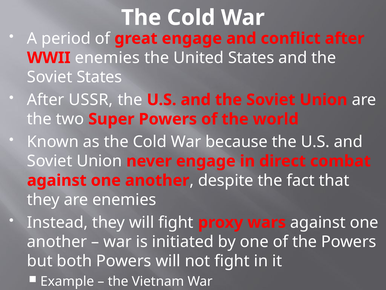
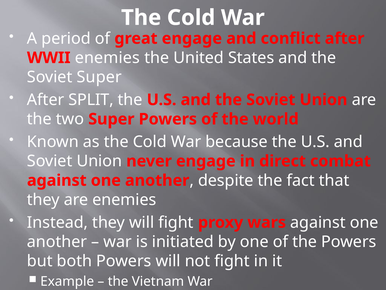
Soviet States: States -> Super
USSR: USSR -> SPLIT
